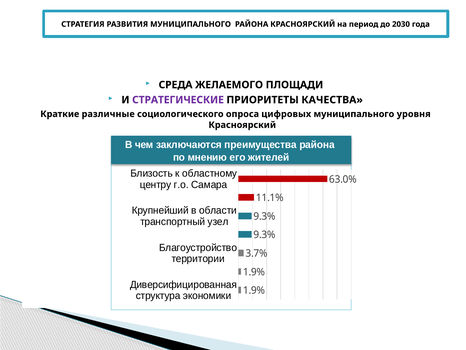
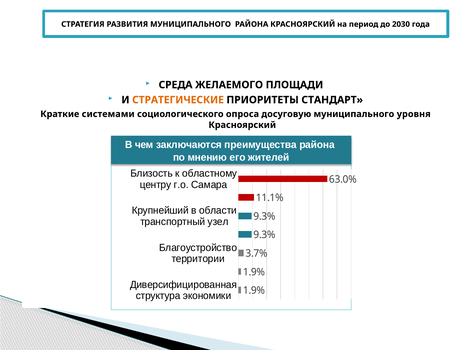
СТРАТЕГИЧЕСКИЕ colour: purple -> orange
КАЧЕСТВА: КАЧЕСТВА -> СТАНДАРТ
различные: различные -> системами
цифровых: цифровых -> досуговую
